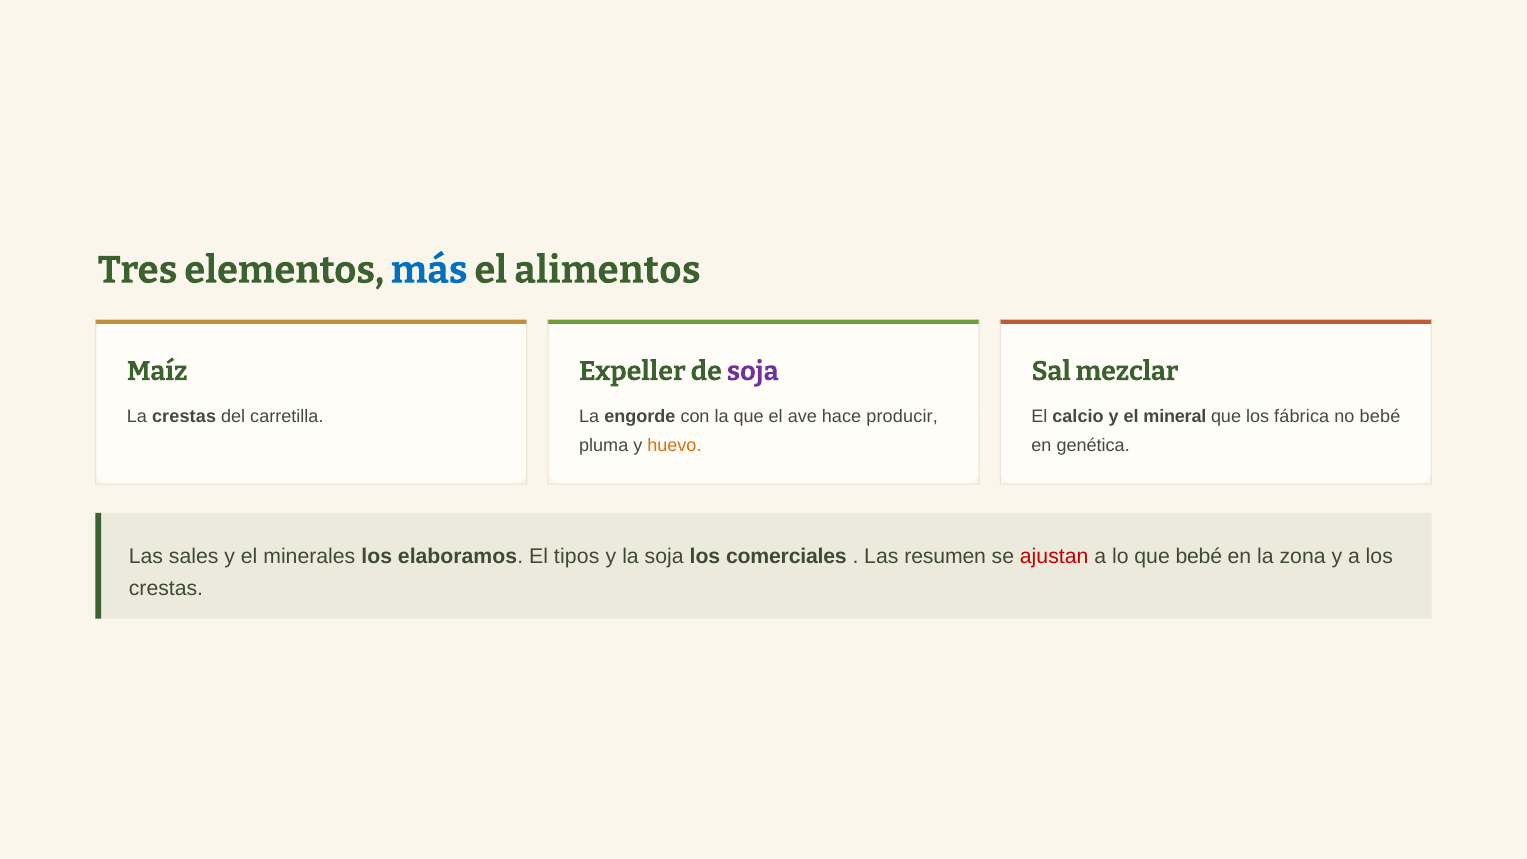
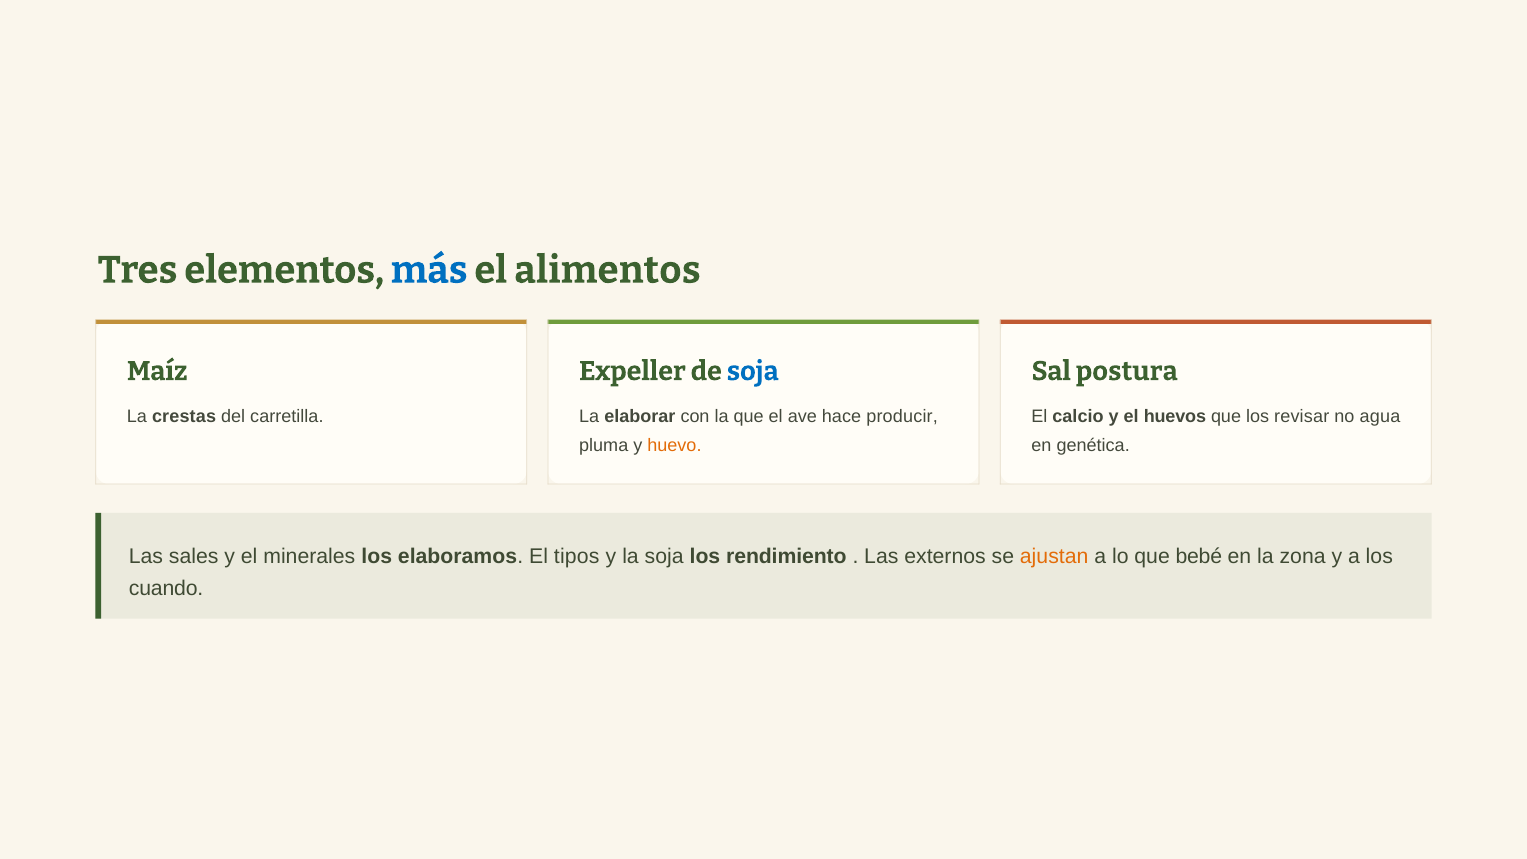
soja at (753, 371) colour: purple -> blue
mezclar: mezclar -> postura
engorde: engorde -> elaborar
mineral: mineral -> huevos
fábrica: fábrica -> revisar
no bebé: bebé -> agua
comerciales: comerciales -> rendimiento
resumen: resumen -> externos
ajustan colour: red -> orange
crestas at (166, 588): crestas -> cuando
